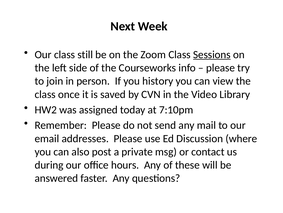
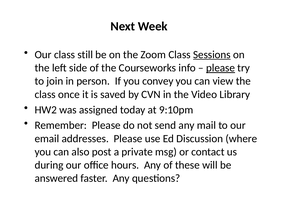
please at (221, 68) underline: none -> present
history: history -> convey
7:10pm: 7:10pm -> 9:10pm
